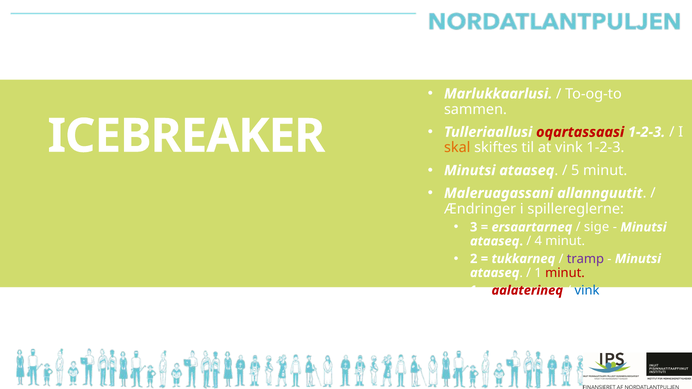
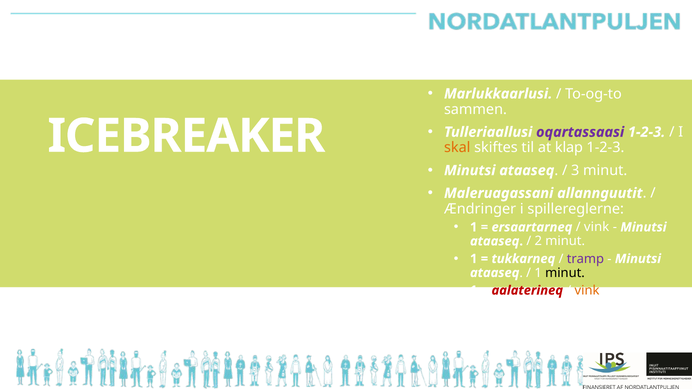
oqartassaasi colour: red -> purple
at vink: vink -> klap
5: 5 -> 3
3 at (474, 227): 3 -> 1
sige at (597, 227): sige -> vink
4: 4 -> 2
2 at (474, 259): 2 -> 1
minut at (565, 273) colour: red -> black
vink at (587, 291) colour: blue -> orange
